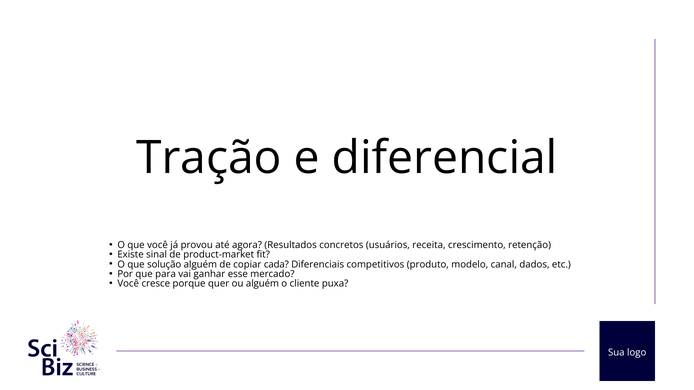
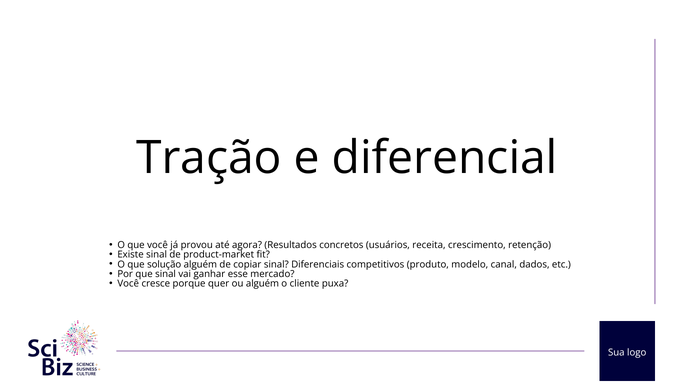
copiar cada: cada -> sinal
que para: para -> sinal
